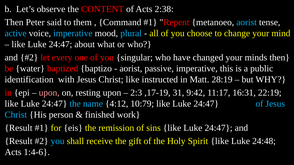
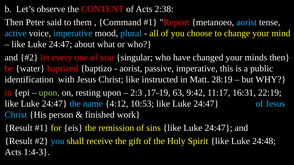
upon at (49, 93) colour: pink -> light green
31: 31 -> 63
10:79: 10:79 -> 10:53
1:4-6: 1:4-6 -> 1:4-3
